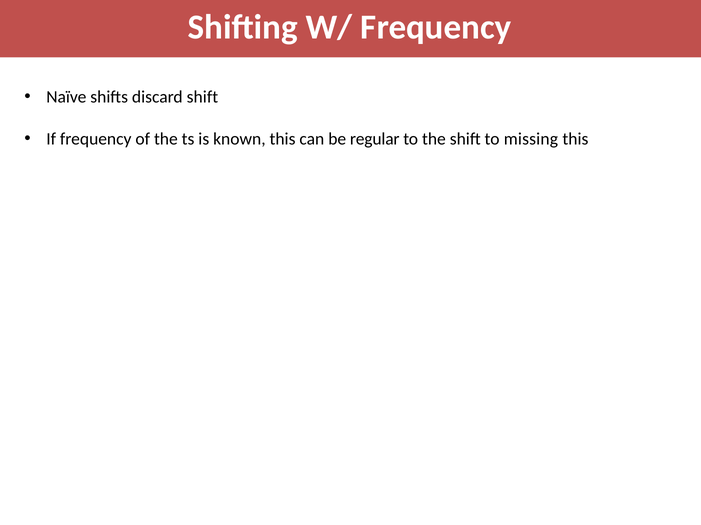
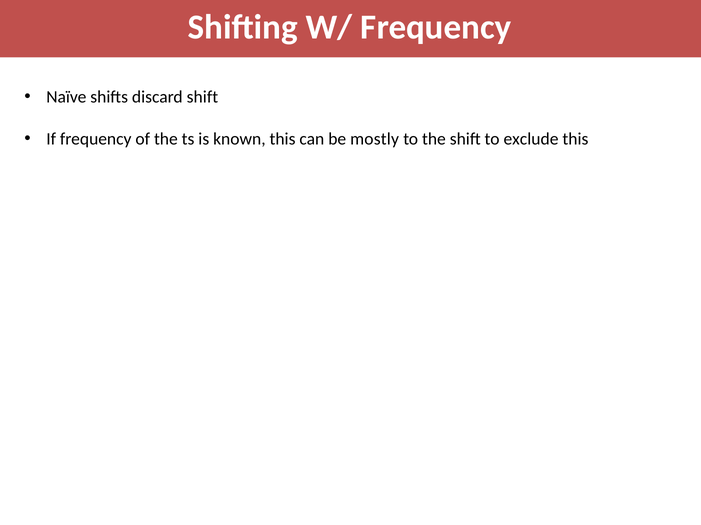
regular: regular -> mostly
missing: missing -> exclude
